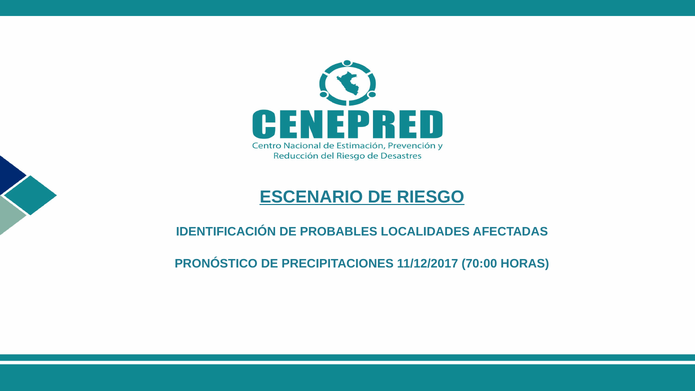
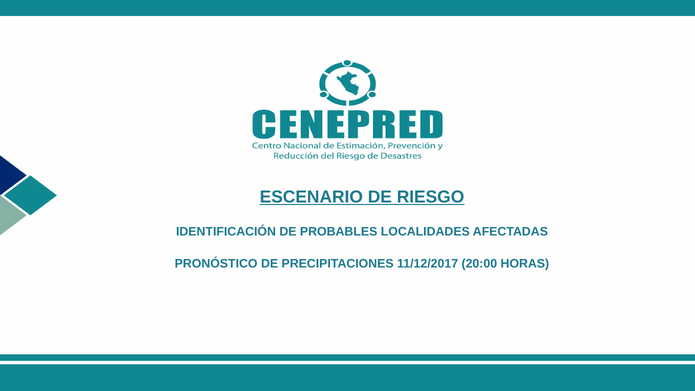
70:00: 70:00 -> 20:00
